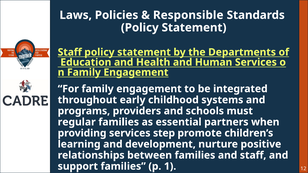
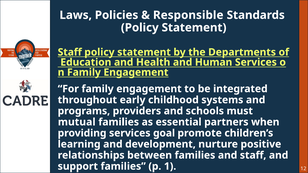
regular: regular -> mutual
services step: step -> goal
